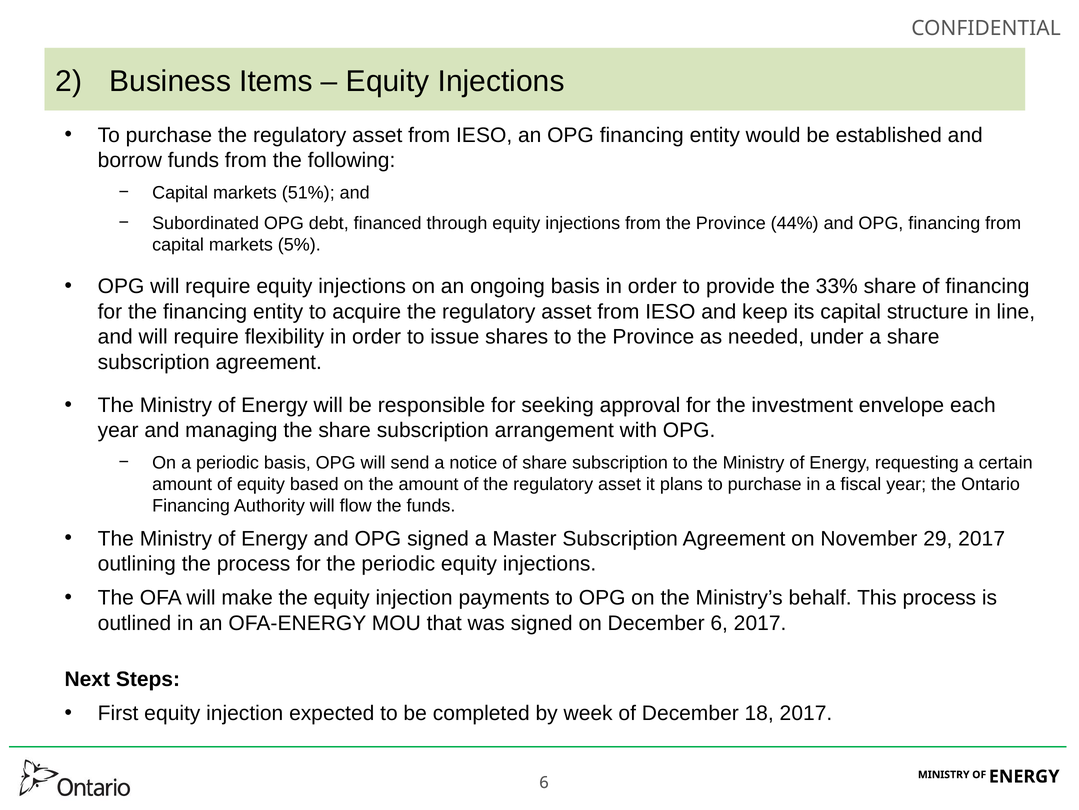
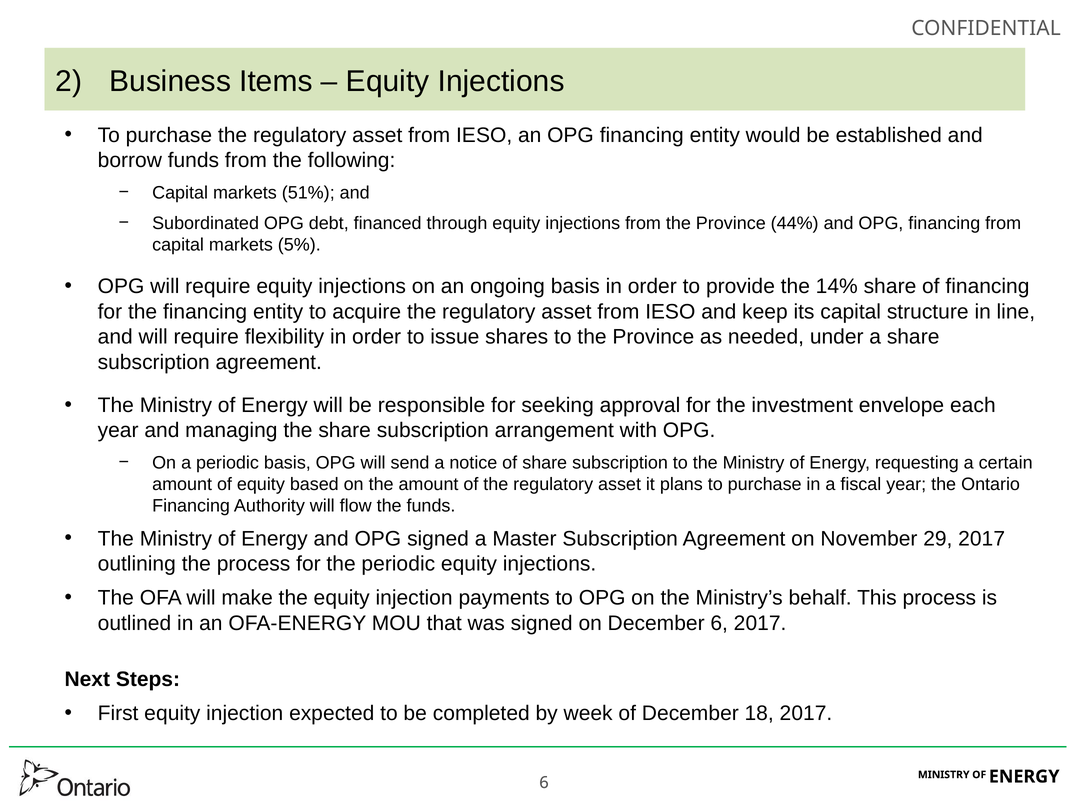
33%: 33% -> 14%
